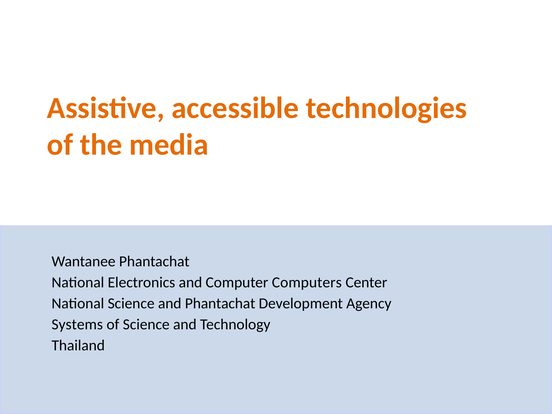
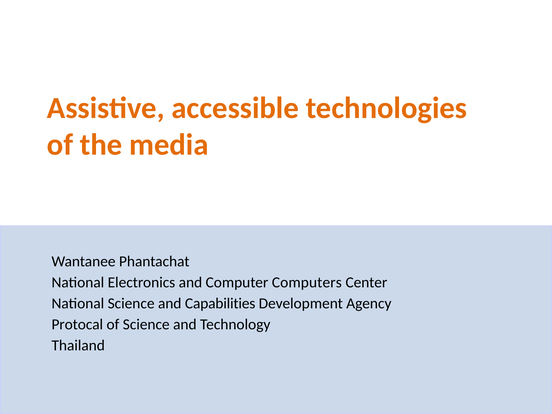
and Phantachat: Phantachat -> Capabilities
Systems: Systems -> Protocal
